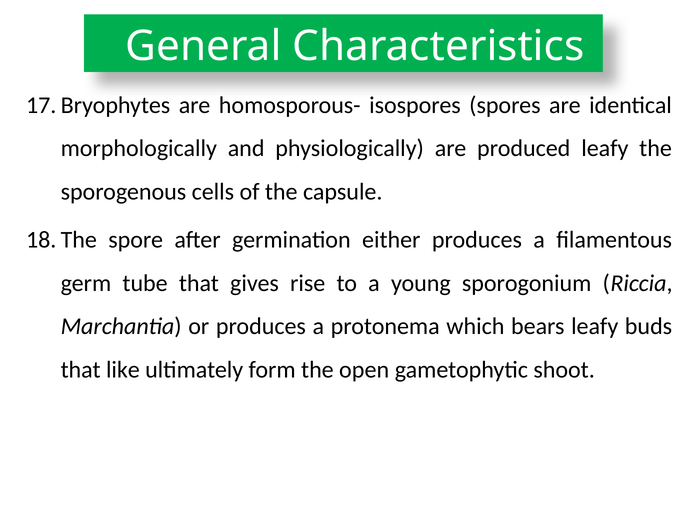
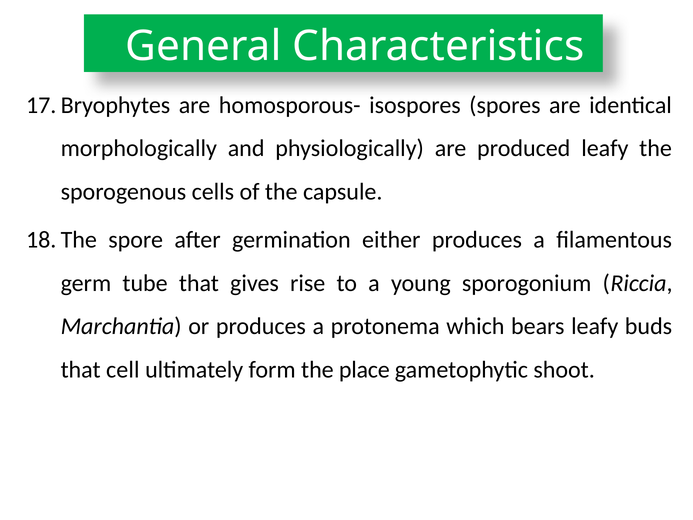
like: like -> cell
open: open -> place
